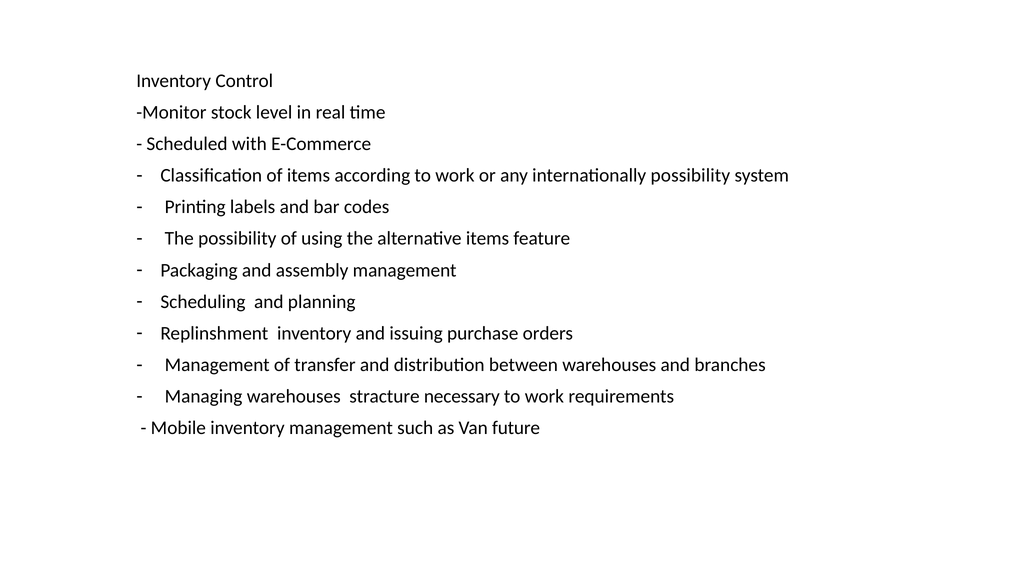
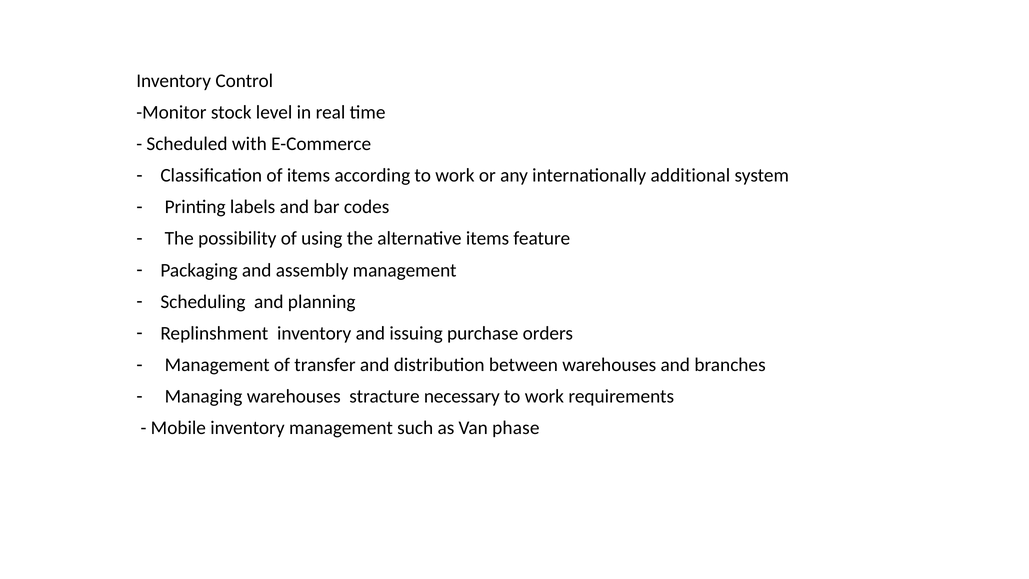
internationally possibility: possibility -> additional
future: future -> phase
